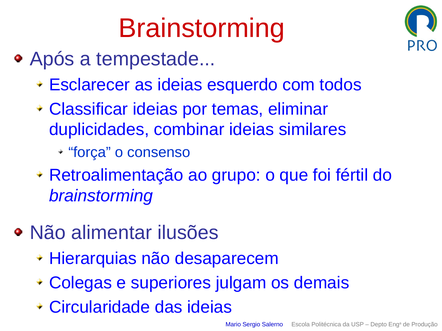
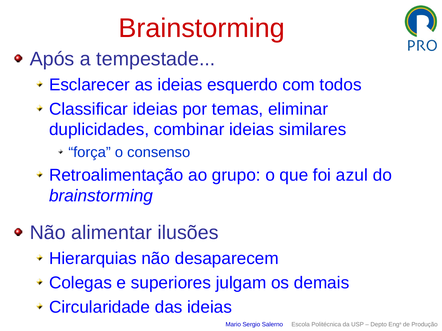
fértil: fértil -> azul
